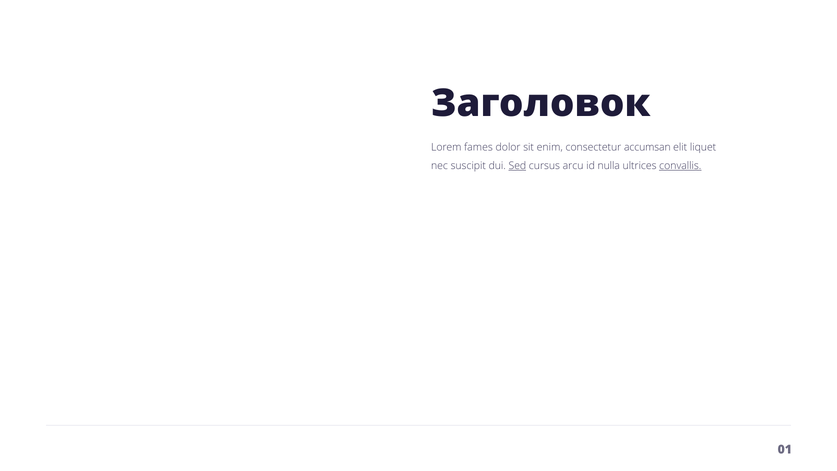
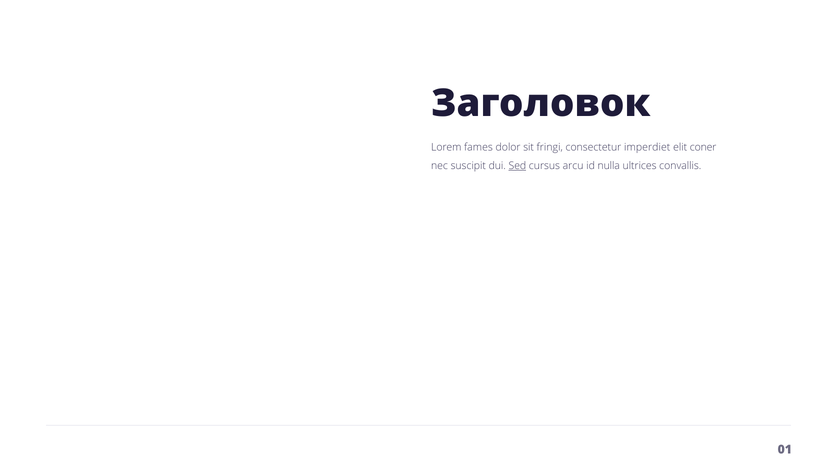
enim: enim -> fringi
accumsan: accumsan -> imperdiet
liquet: liquet -> coner
convallis underline: present -> none
